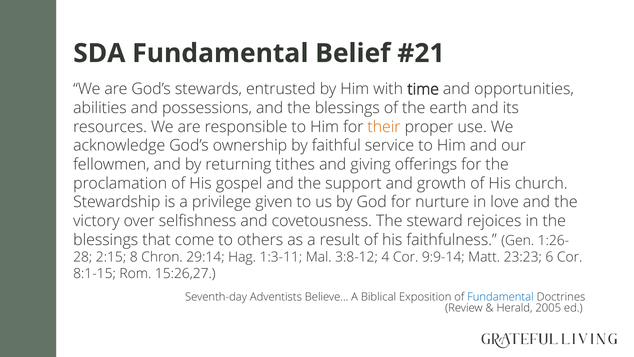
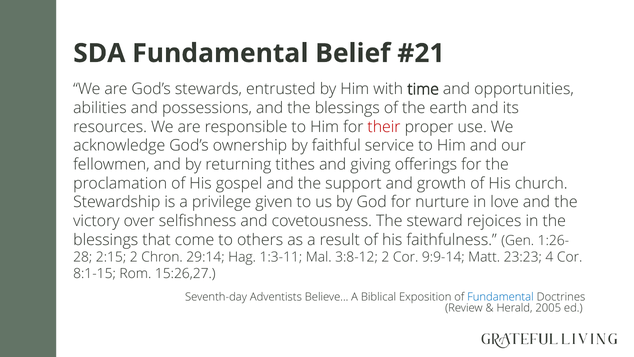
their colour: orange -> red
2:15 8: 8 -> 2
3:8-12 4: 4 -> 2
6: 6 -> 4
